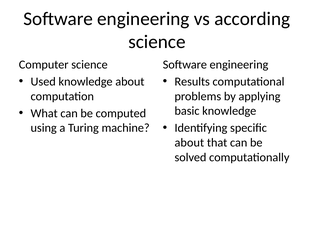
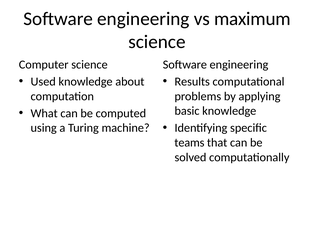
according: according -> maximum
about at (189, 143): about -> teams
